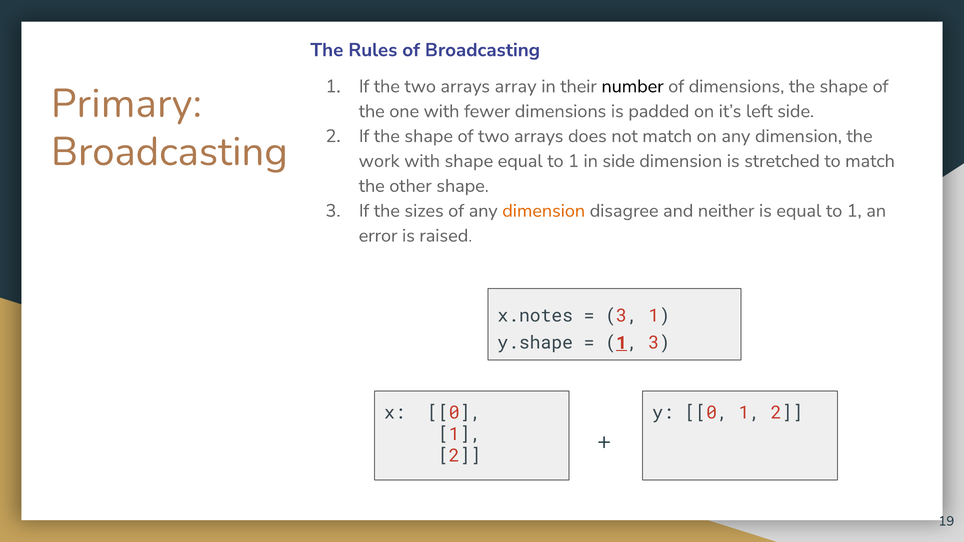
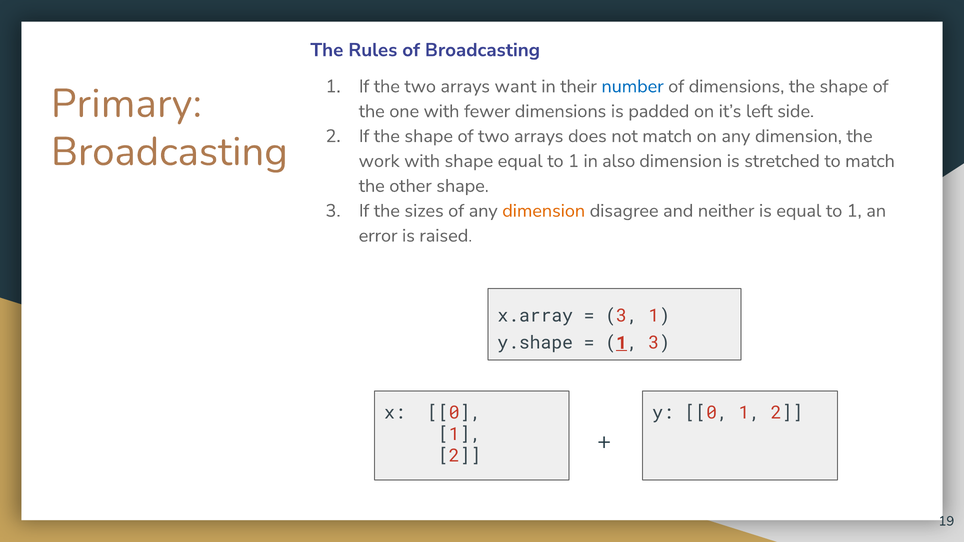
array: array -> want
number colour: black -> blue
in side: side -> also
x.notes: x.notes -> x.array
